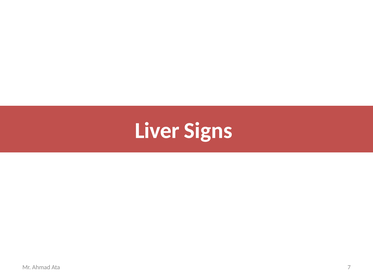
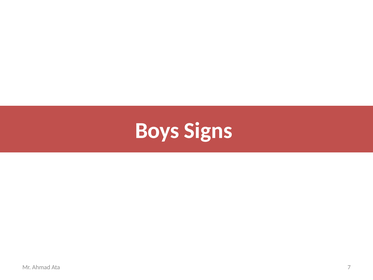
Liver: Liver -> Boys
